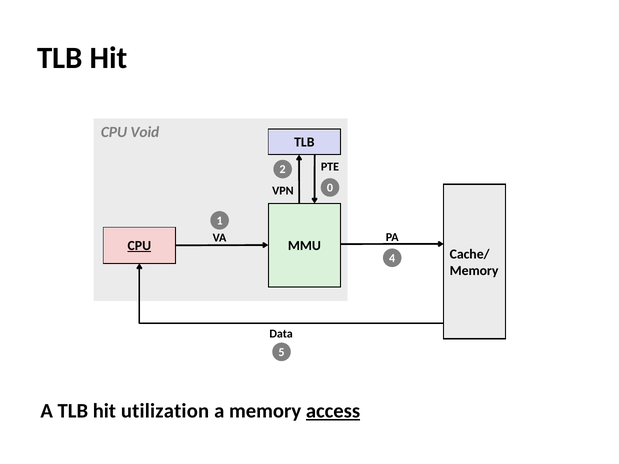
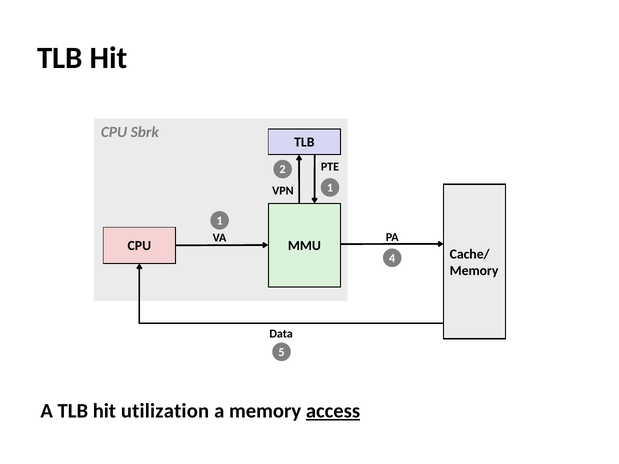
Void: Void -> Sbrk
VPN 0: 0 -> 1
CPU at (139, 246) underline: present -> none
